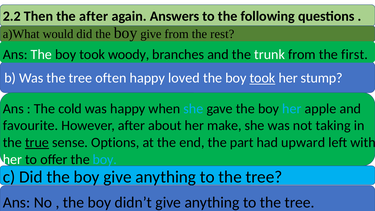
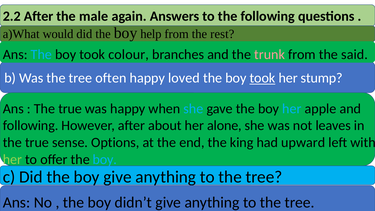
2.2 Then: Then -> After
the after: after -> male
give at (151, 34): give -> help
The at (41, 54) colour: white -> light blue
woody: woody -> colour
trunk colour: white -> pink
first: first -> said
cold at (70, 109): cold -> true
favourite at (31, 126): favourite -> following
make: make -> alone
taking: taking -> leaves
true at (37, 142) underline: present -> none
part: part -> king
her at (12, 159) colour: white -> light green
